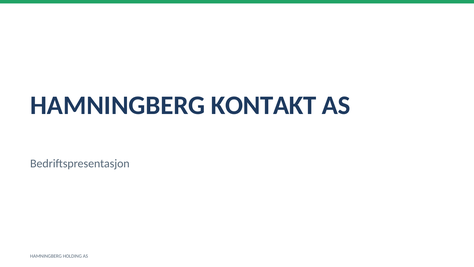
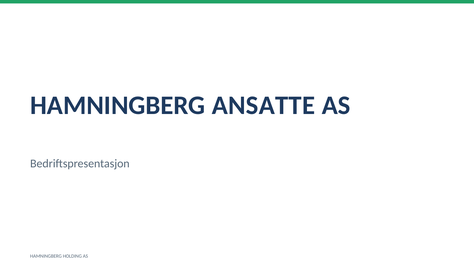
KONTAKT: KONTAKT -> ANSATTE
